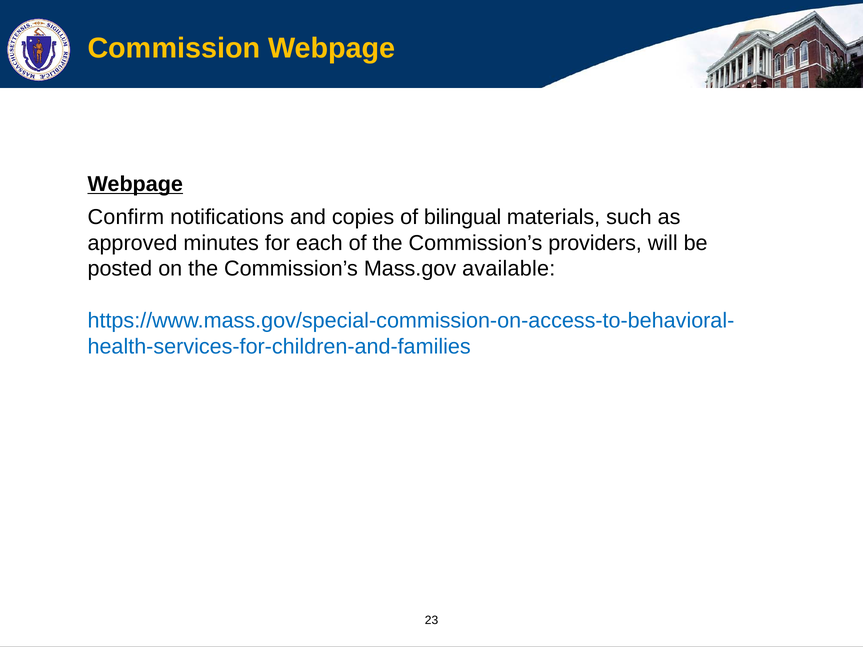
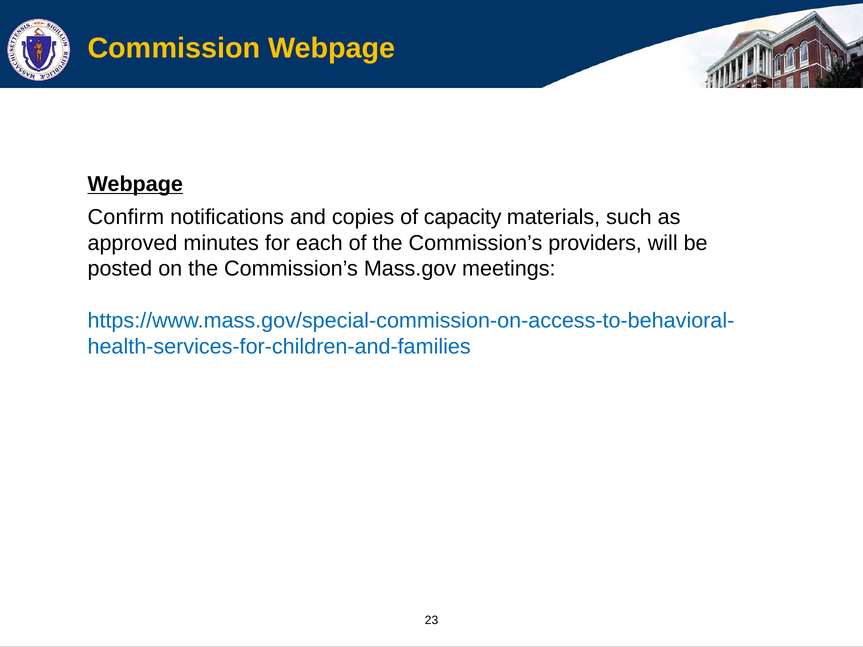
bilingual: bilingual -> capacity
available: available -> meetings
